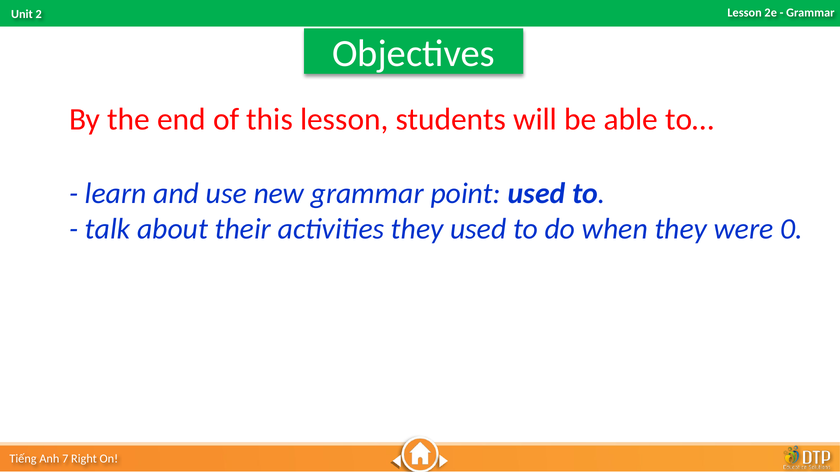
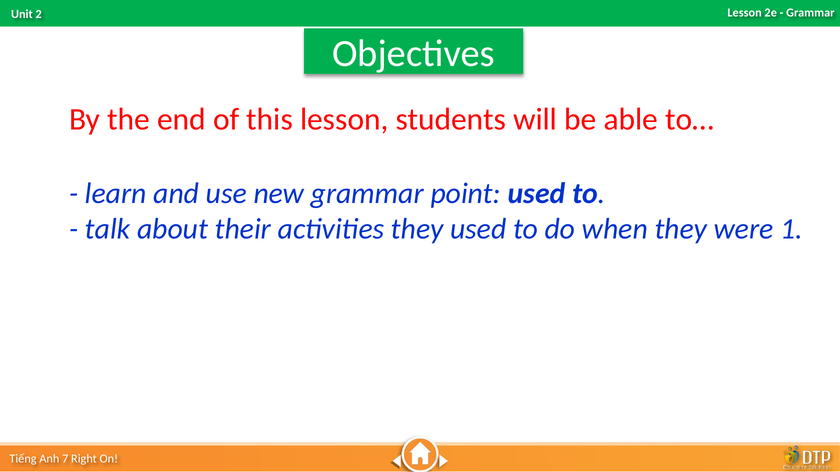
0: 0 -> 1
